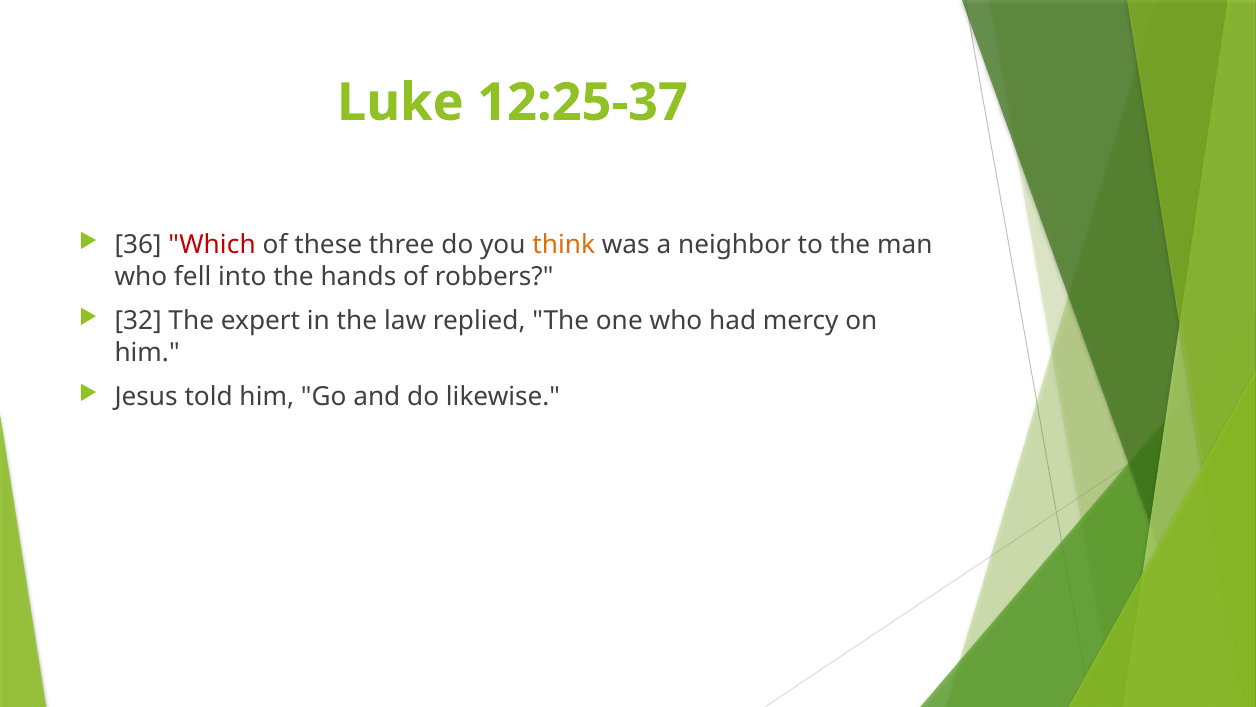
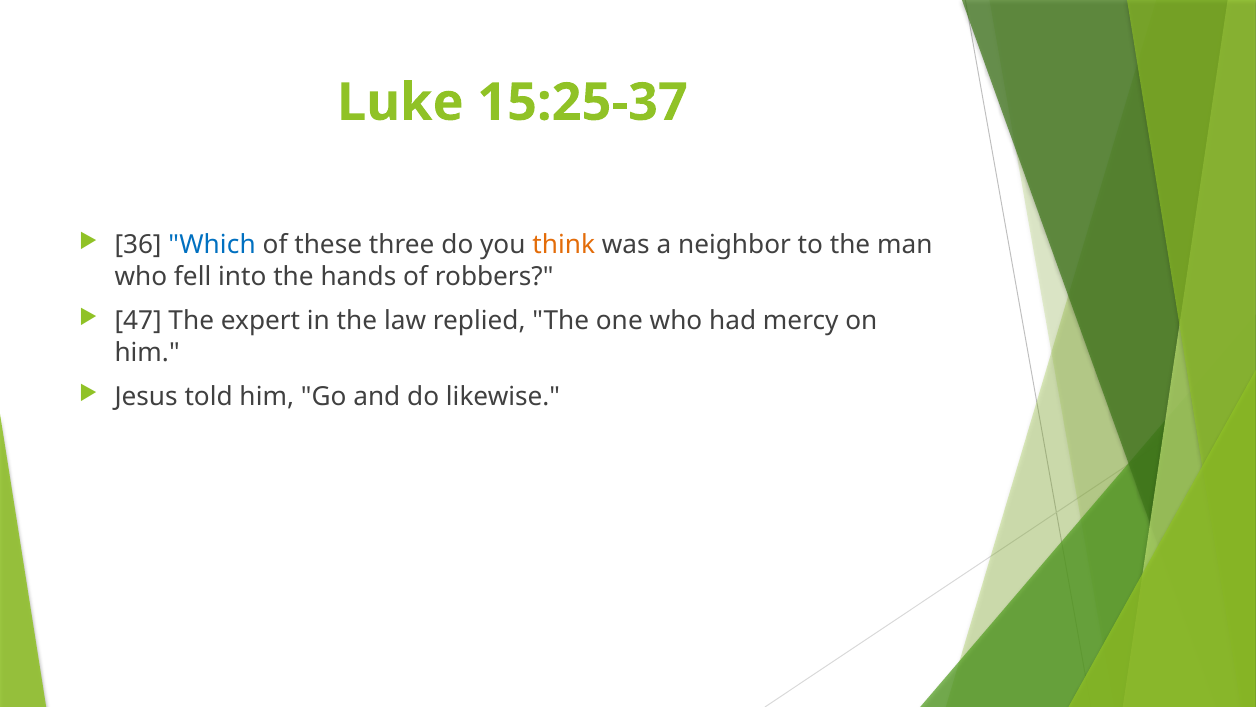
12:25-37: 12:25-37 -> 15:25-37
Which colour: red -> blue
32: 32 -> 47
